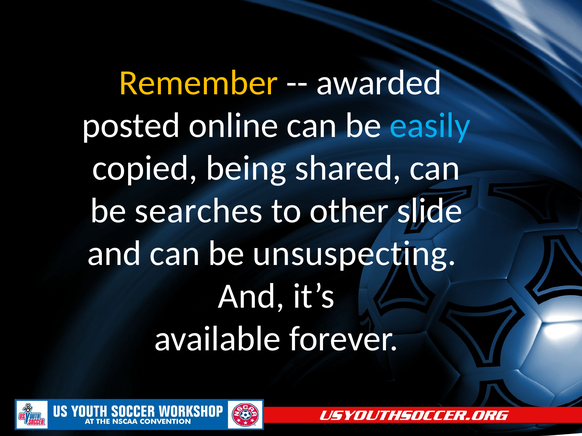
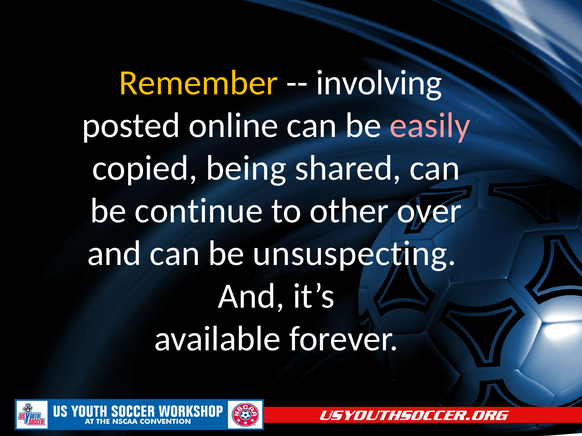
awarded: awarded -> involving
easily colour: light blue -> pink
searches: searches -> continue
slide: slide -> over
